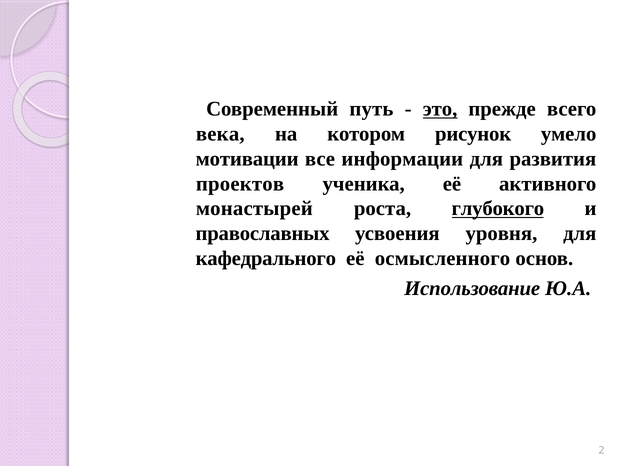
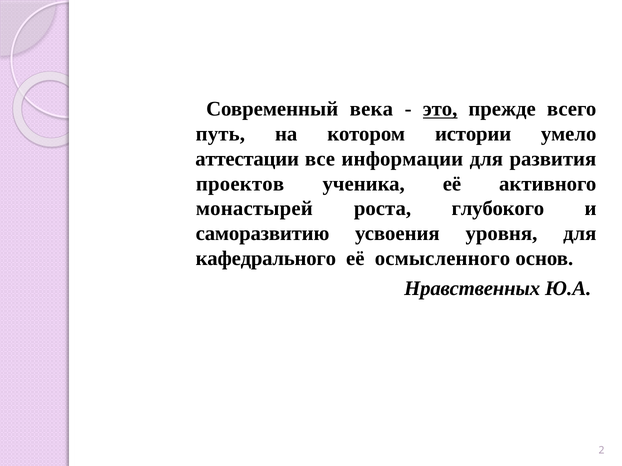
путь: путь -> века
века: века -> путь
рисунок: рисунок -> истории
мотивации: мотивации -> аттестации
глубокого underline: present -> none
православных: православных -> саморазвитию
Использование: Использование -> Нравственных
